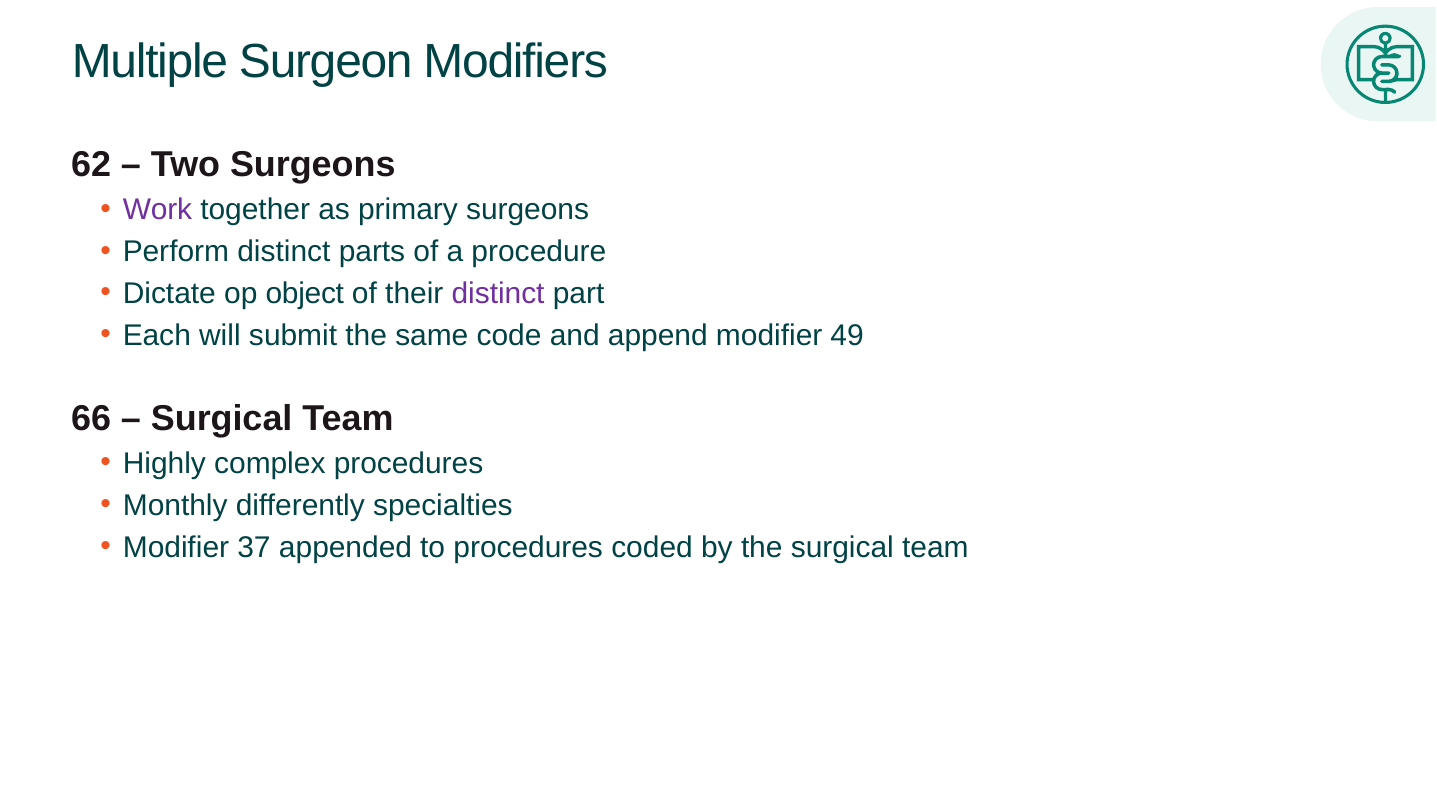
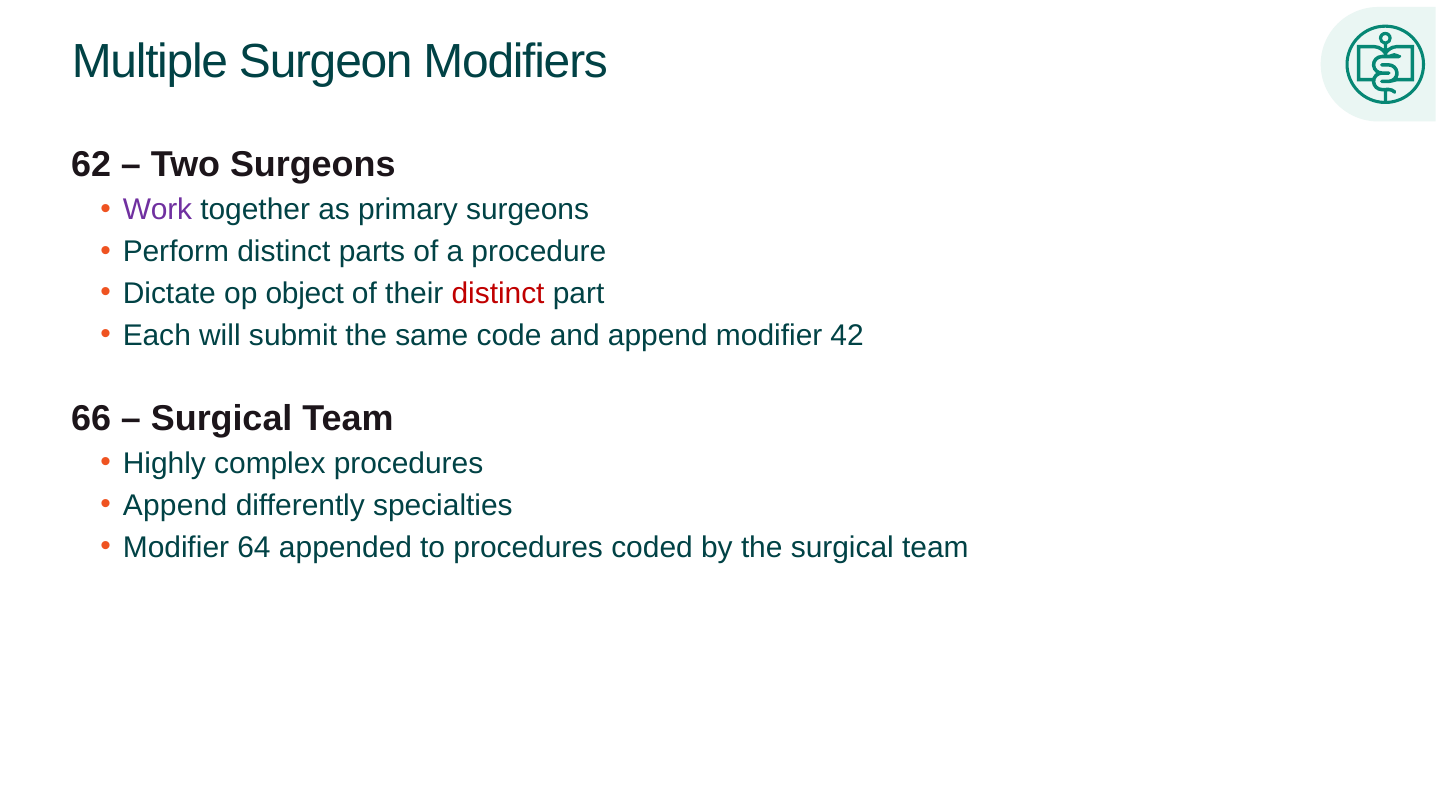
distinct at (498, 294) colour: purple -> red
49: 49 -> 42
Monthly at (175, 506): Monthly -> Append
37: 37 -> 64
